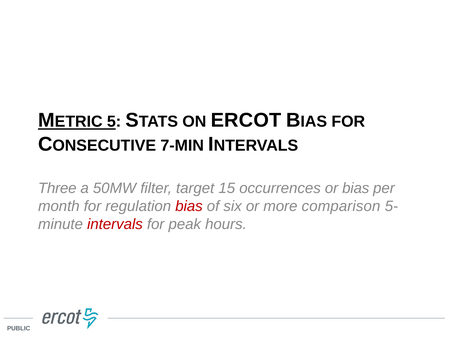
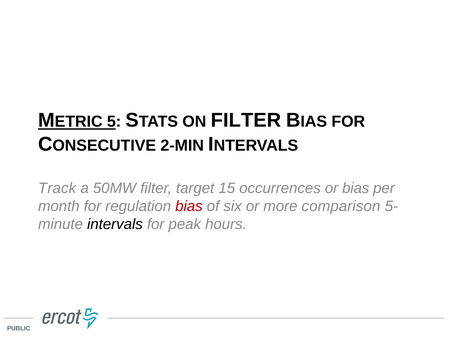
ON ERCOT: ERCOT -> FILTER
7-MIN: 7-MIN -> 2-MIN
Three: Three -> Track
intervals colour: red -> black
